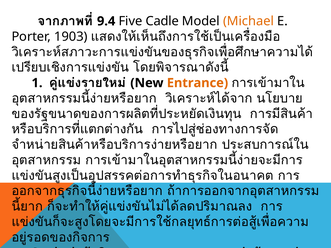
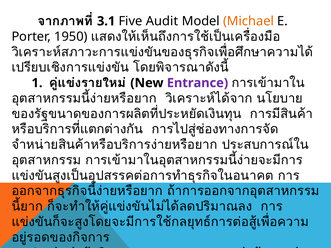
9.4: 9.4 -> 3.1
Cadle: Cadle -> Audit
1903: 1903 -> 1950
Entrance colour: orange -> purple
